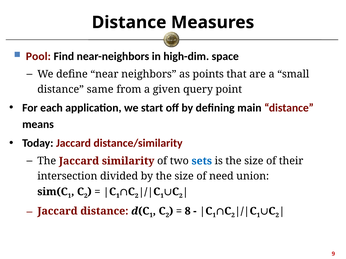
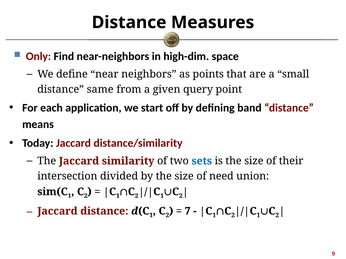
Pool: Pool -> Only
main: main -> band
8: 8 -> 7
